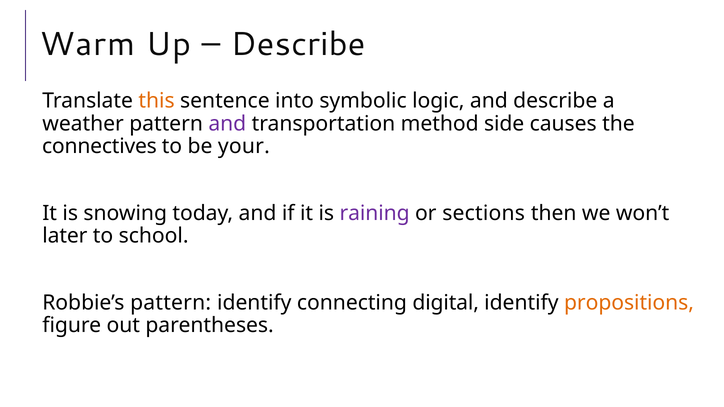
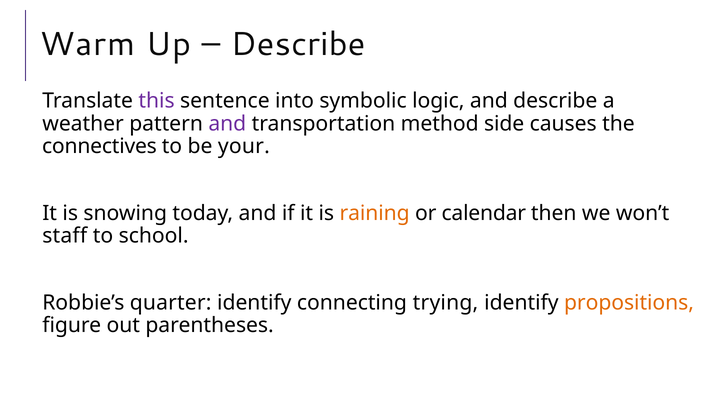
this colour: orange -> purple
raining colour: purple -> orange
sections: sections -> calendar
later: later -> staff
Robbie’s pattern: pattern -> quarter
digital: digital -> trying
